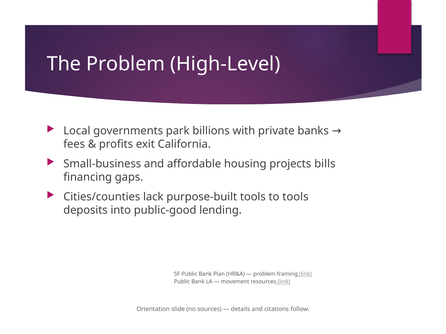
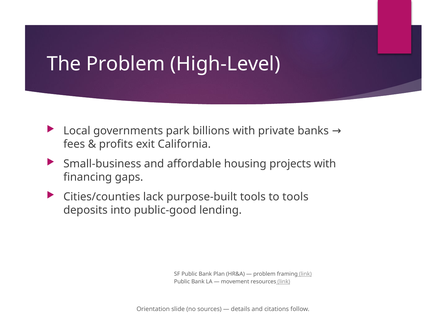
projects bills: bills -> with
